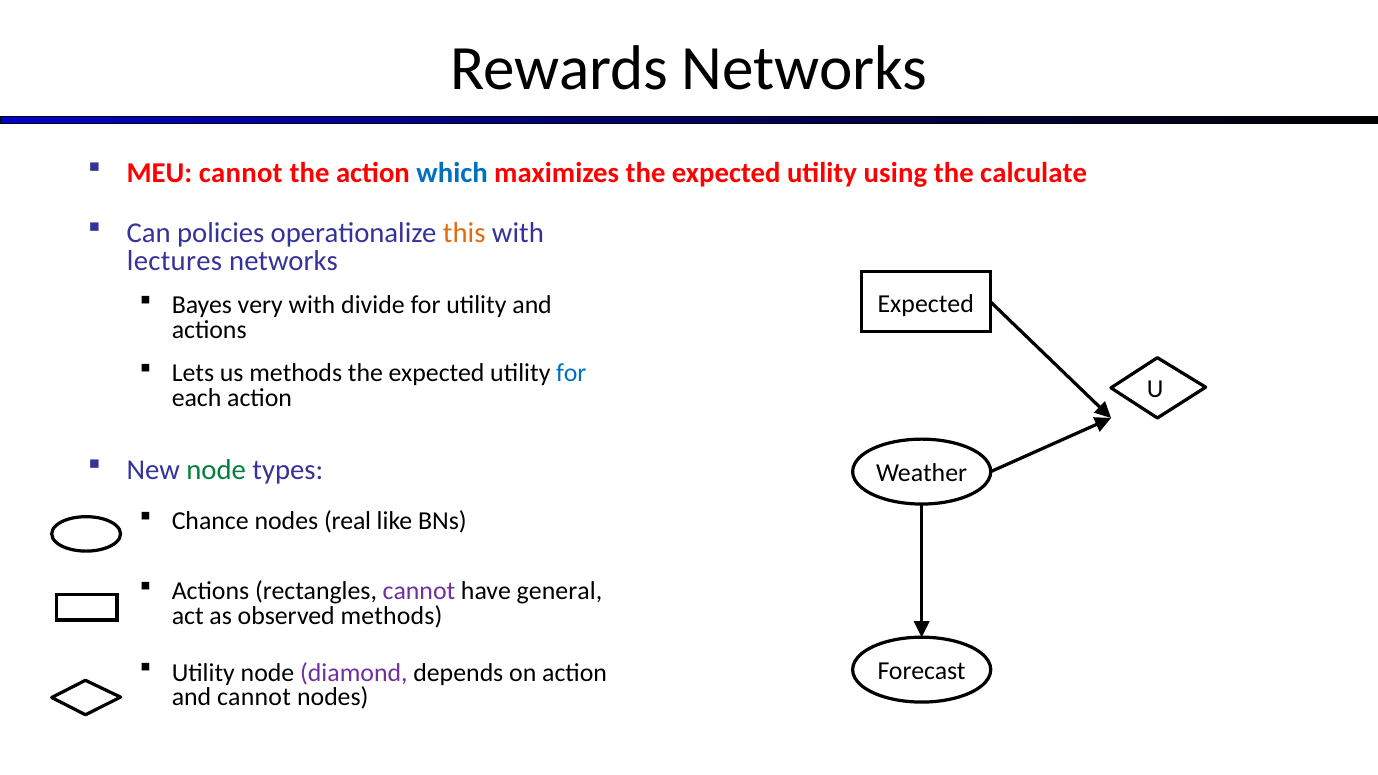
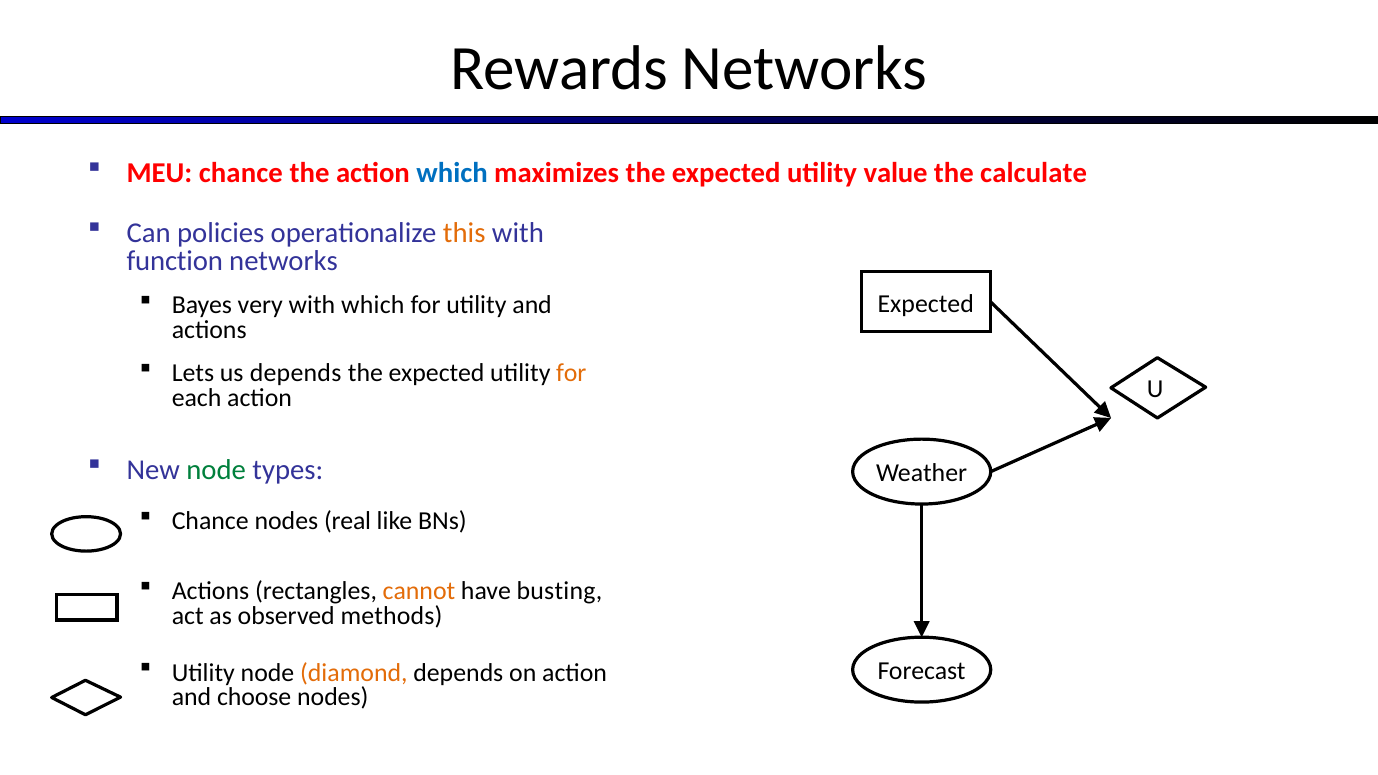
MEU cannot: cannot -> chance
using: using -> value
lectures: lectures -> function
with divide: divide -> which
us methods: methods -> depends
for at (571, 373) colour: blue -> orange
cannot at (419, 591) colour: purple -> orange
general: general -> busting
diamond colour: purple -> orange
and cannot: cannot -> choose
